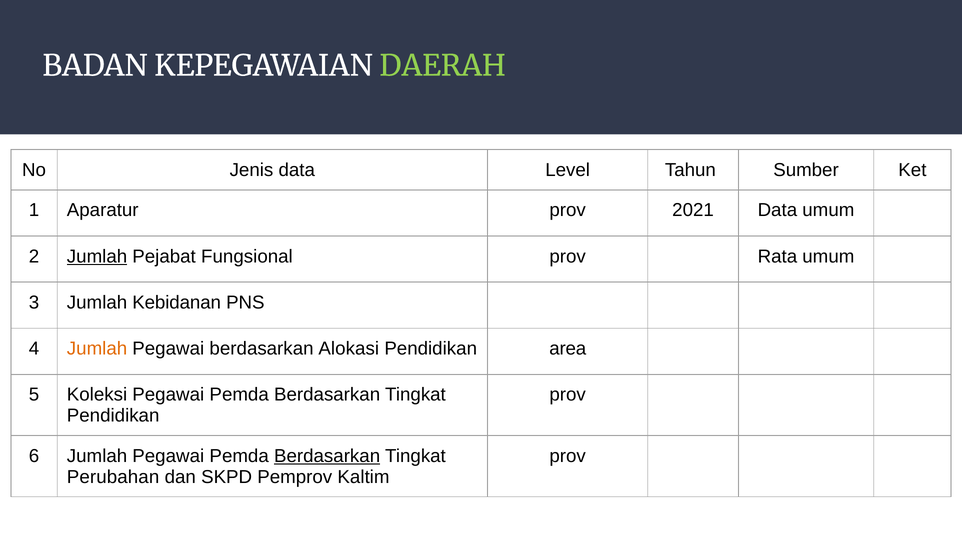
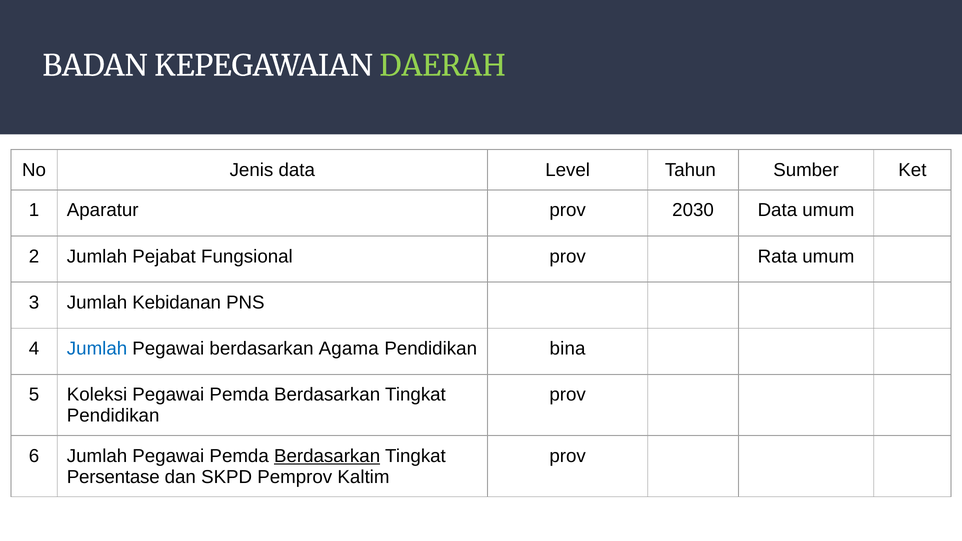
2021: 2021 -> 2030
Jumlah at (97, 256) underline: present -> none
Jumlah at (97, 349) colour: orange -> blue
Alokasi: Alokasi -> Agama
area: area -> bina
Perubahan: Perubahan -> Persentase
